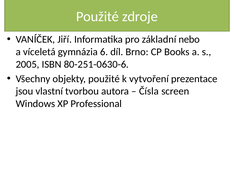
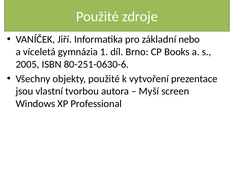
6: 6 -> 1
Čísla: Čísla -> Myší
